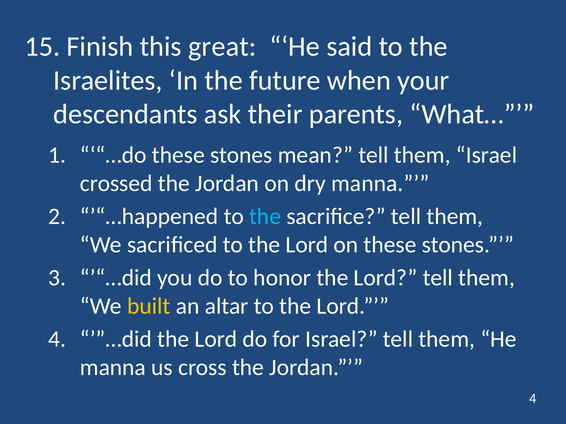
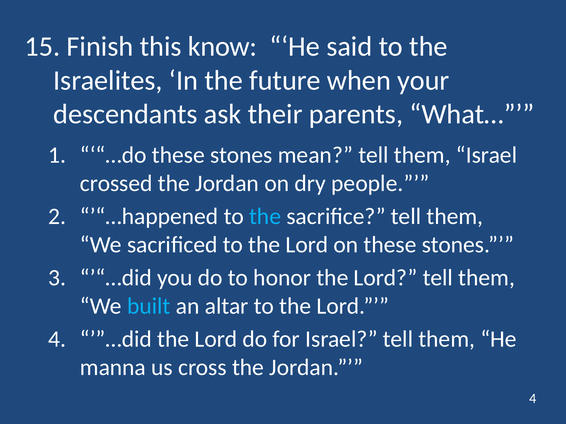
great: great -> know
dry manna: manna -> people
built colour: yellow -> light blue
